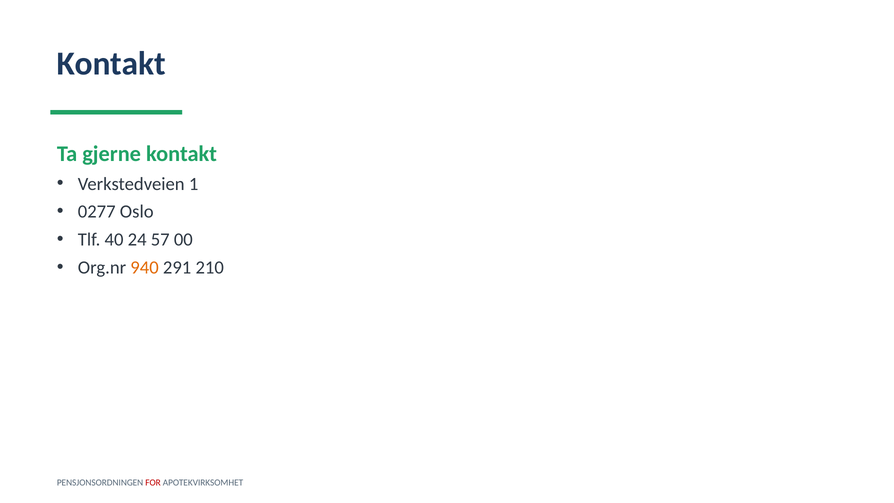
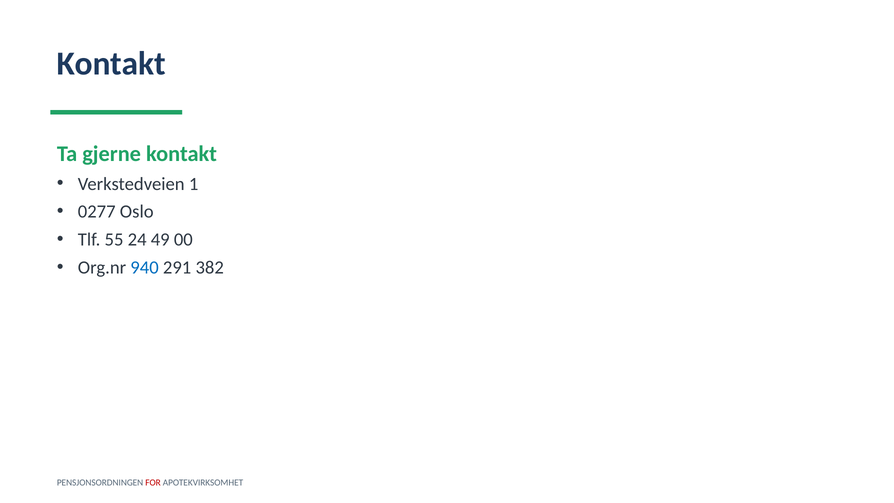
40: 40 -> 55
57: 57 -> 49
940 colour: orange -> blue
210: 210 -> 382
